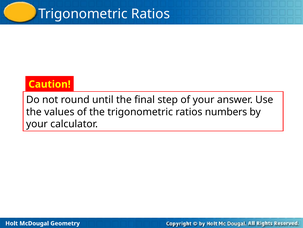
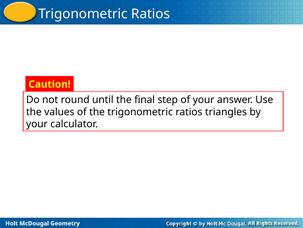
numbers: numbers -> triangles
